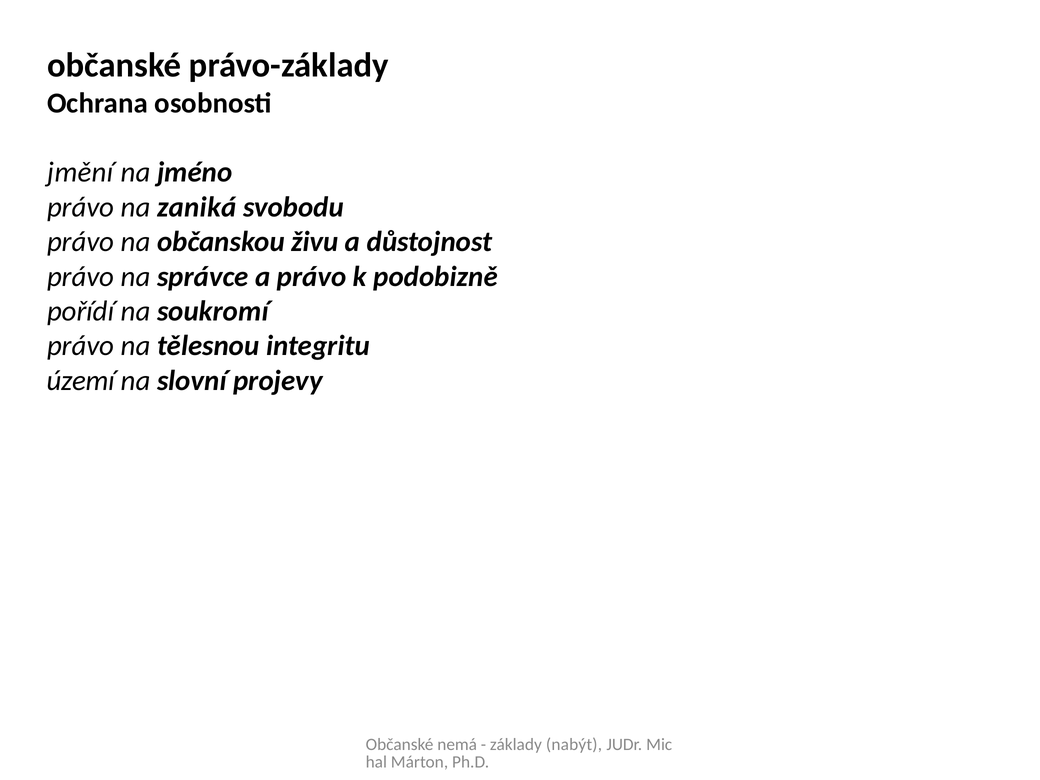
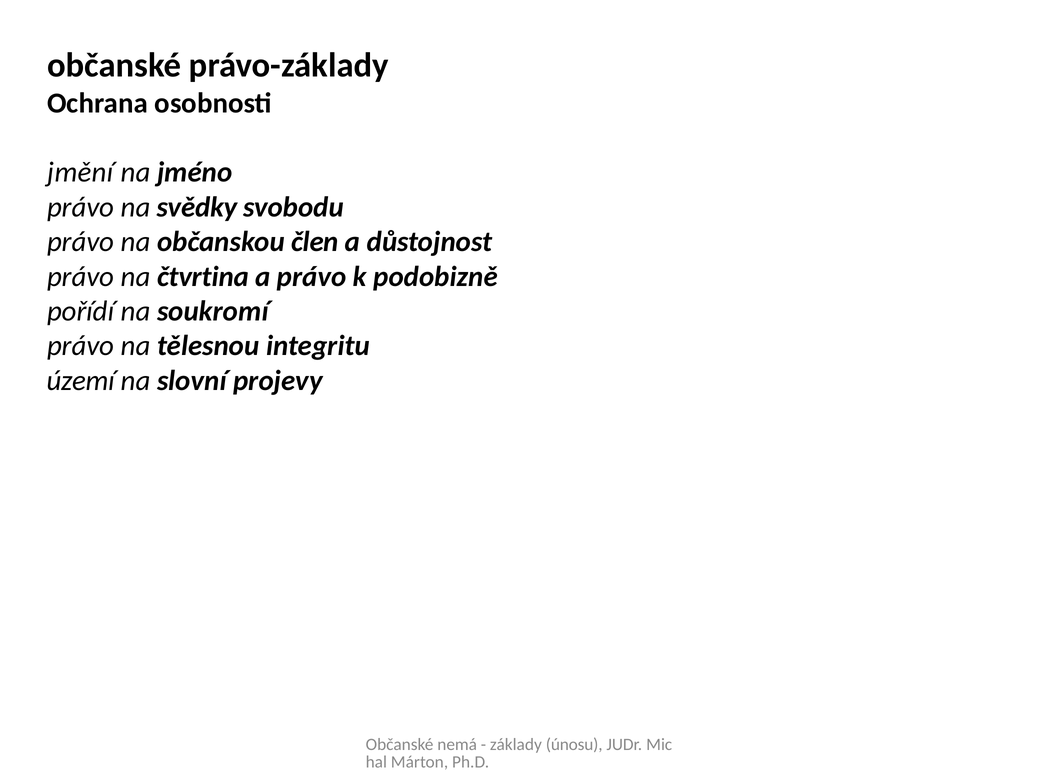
zaniká: zaniká -> svědky
živu: živu -> člen
správce: správce -> čtvrtina
nabýt: nabýt -> únosu
